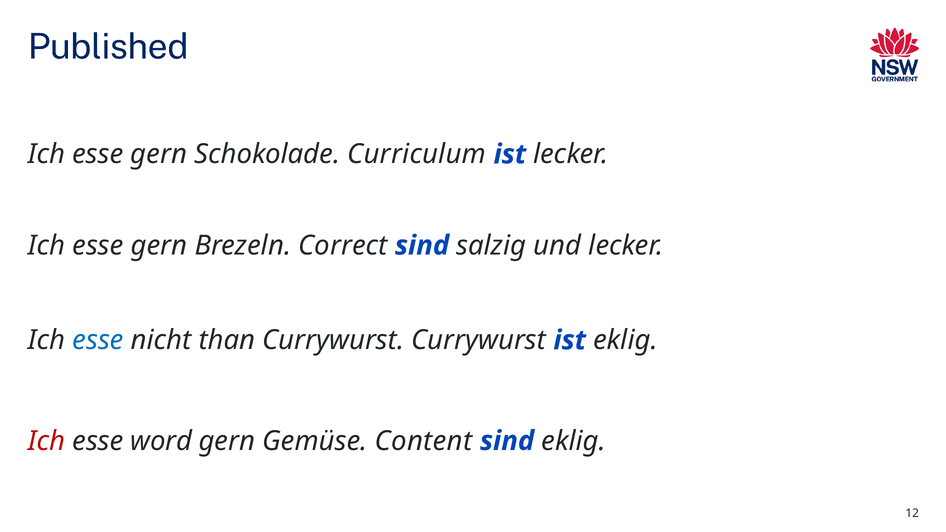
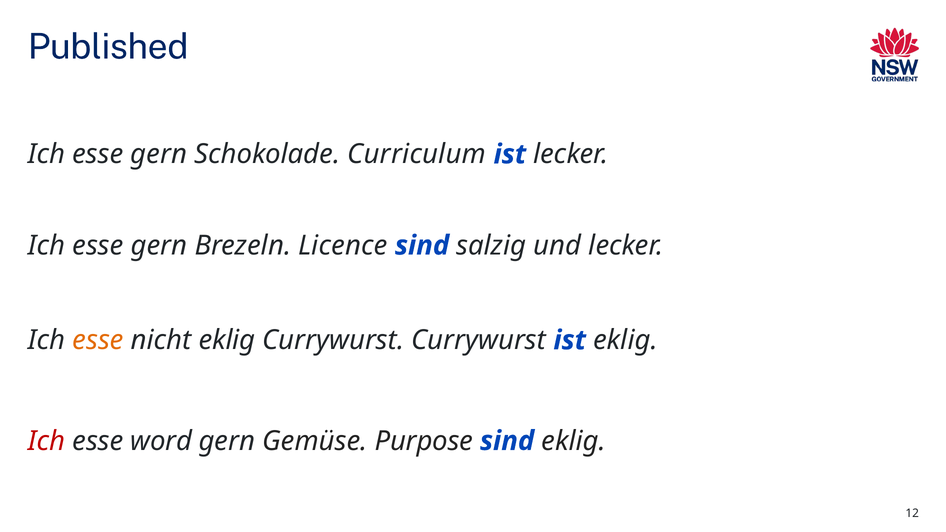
Correct: Correct -> Licence
esse at (98, 340) colour: blue -> orange
nicht than: than -> eklig
Content: Content -> Purpose
